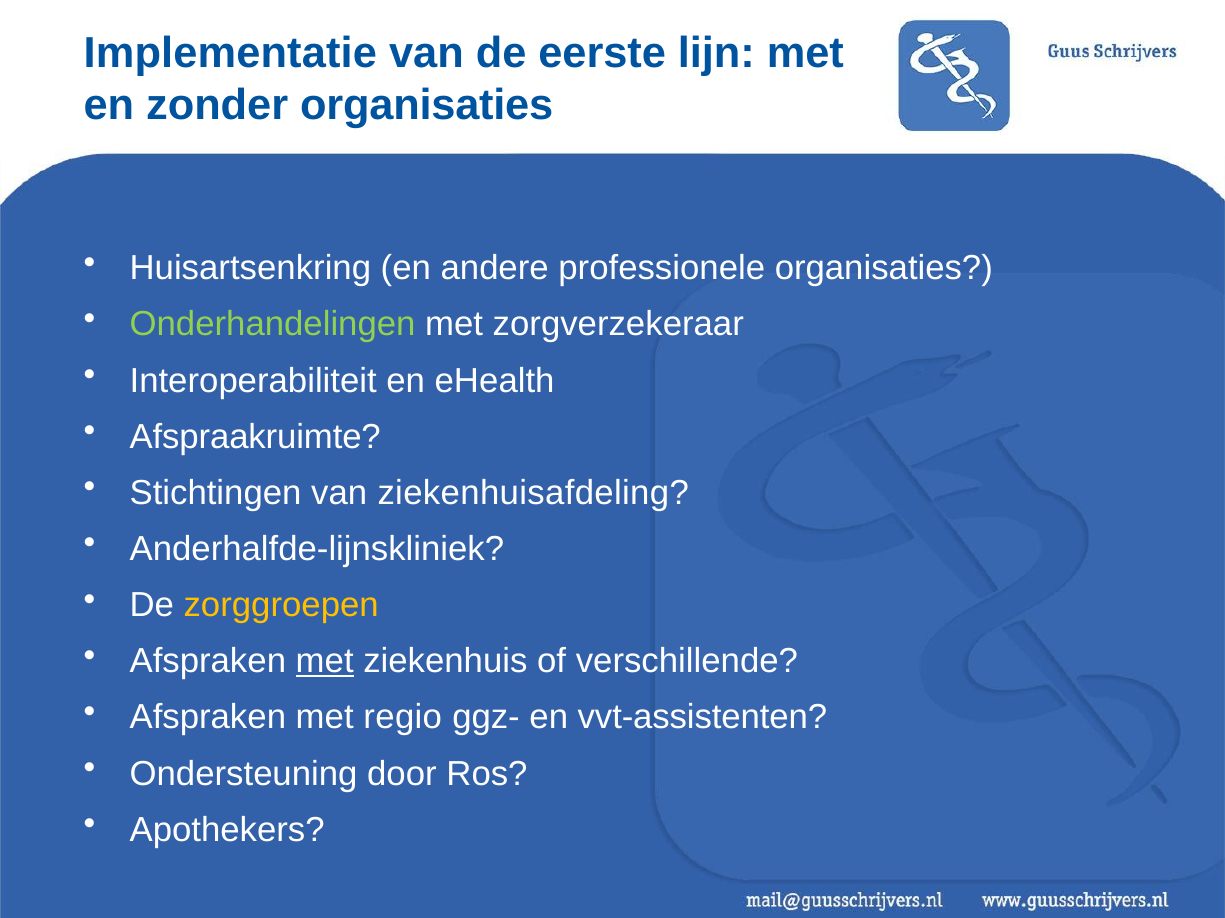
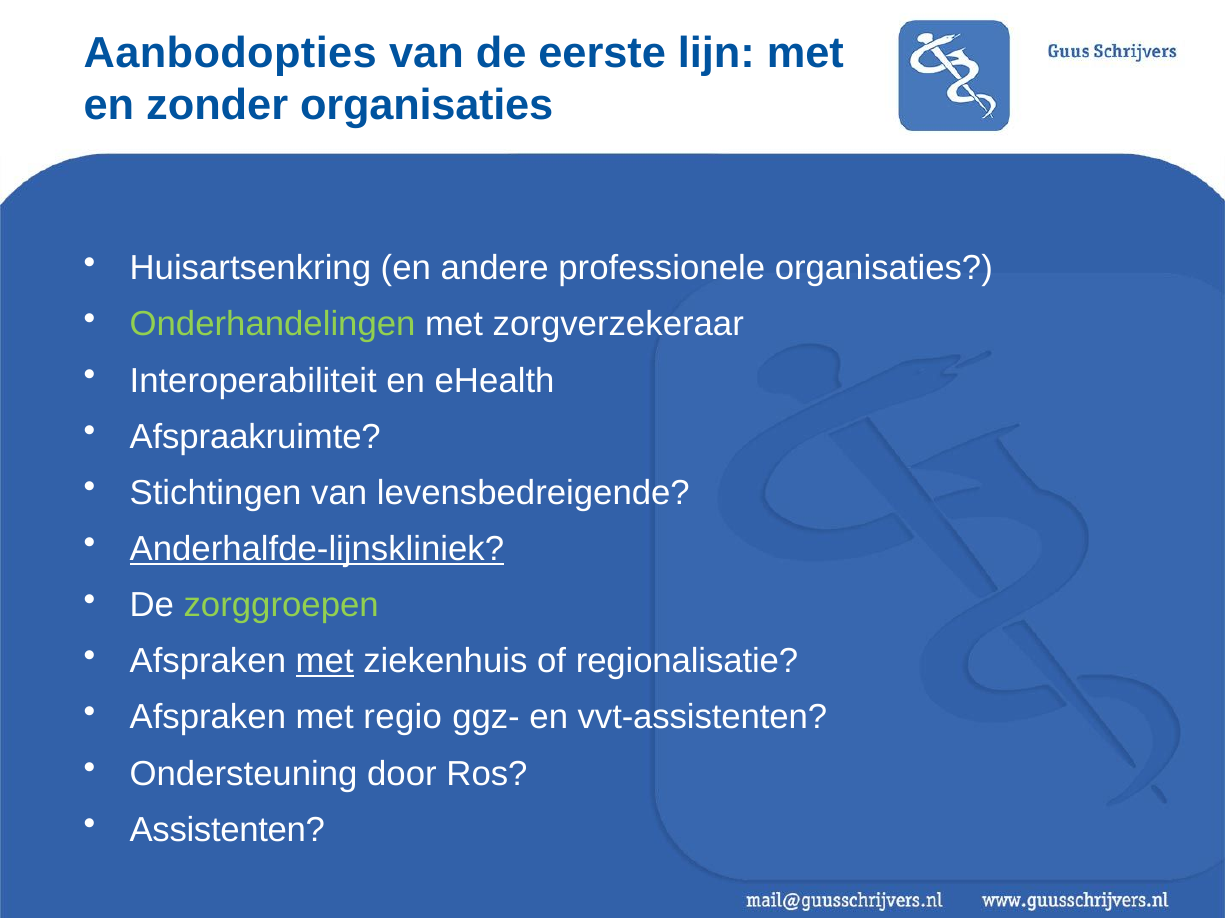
Implementatie: Implementatie -> Aanbodopties
ziekenhuisafdeling: ziekenhuisafdeling -> levensbedreigende
Anderhalfde-lijnskliniek underline: none -> present
zorggroepen colour: yellow -> light green
verschillende: verschillende -> regionalisatie
Apothekers: Apothekers -> Assistenten
